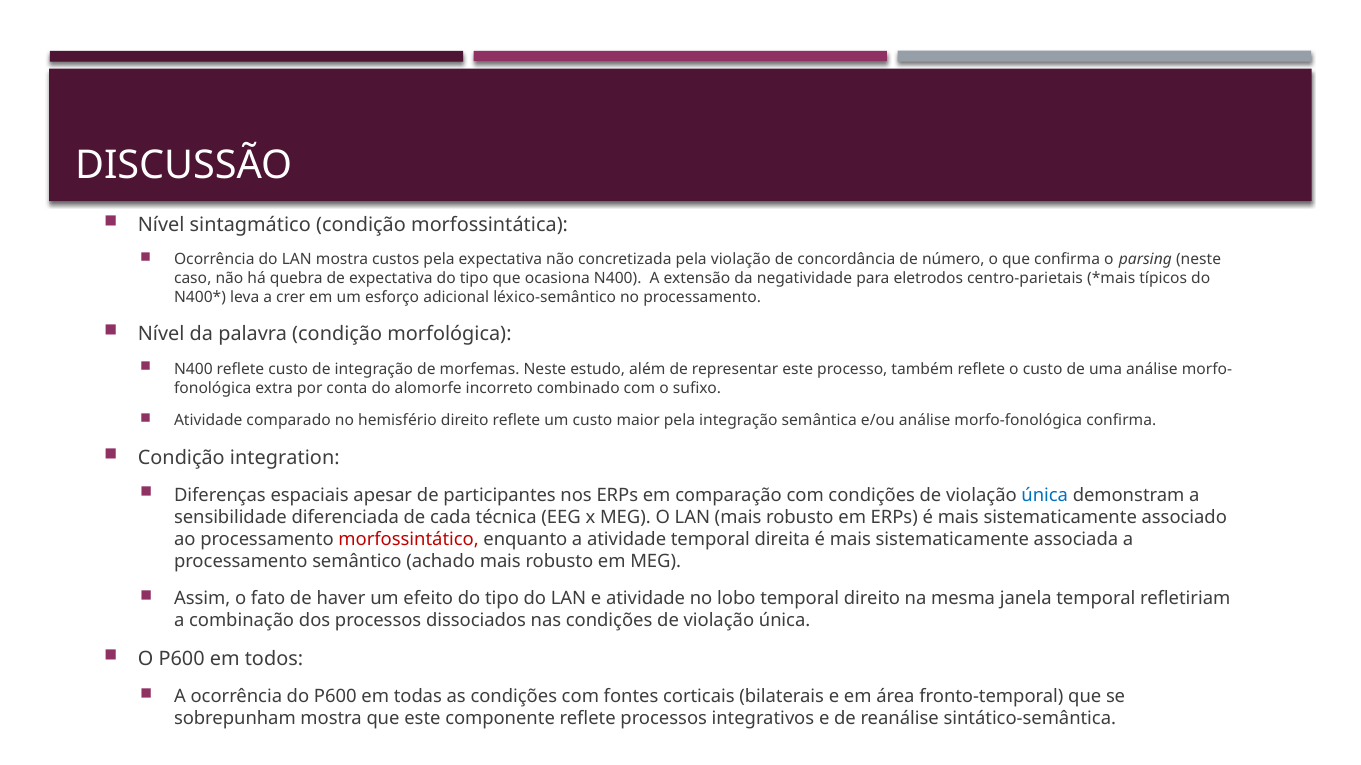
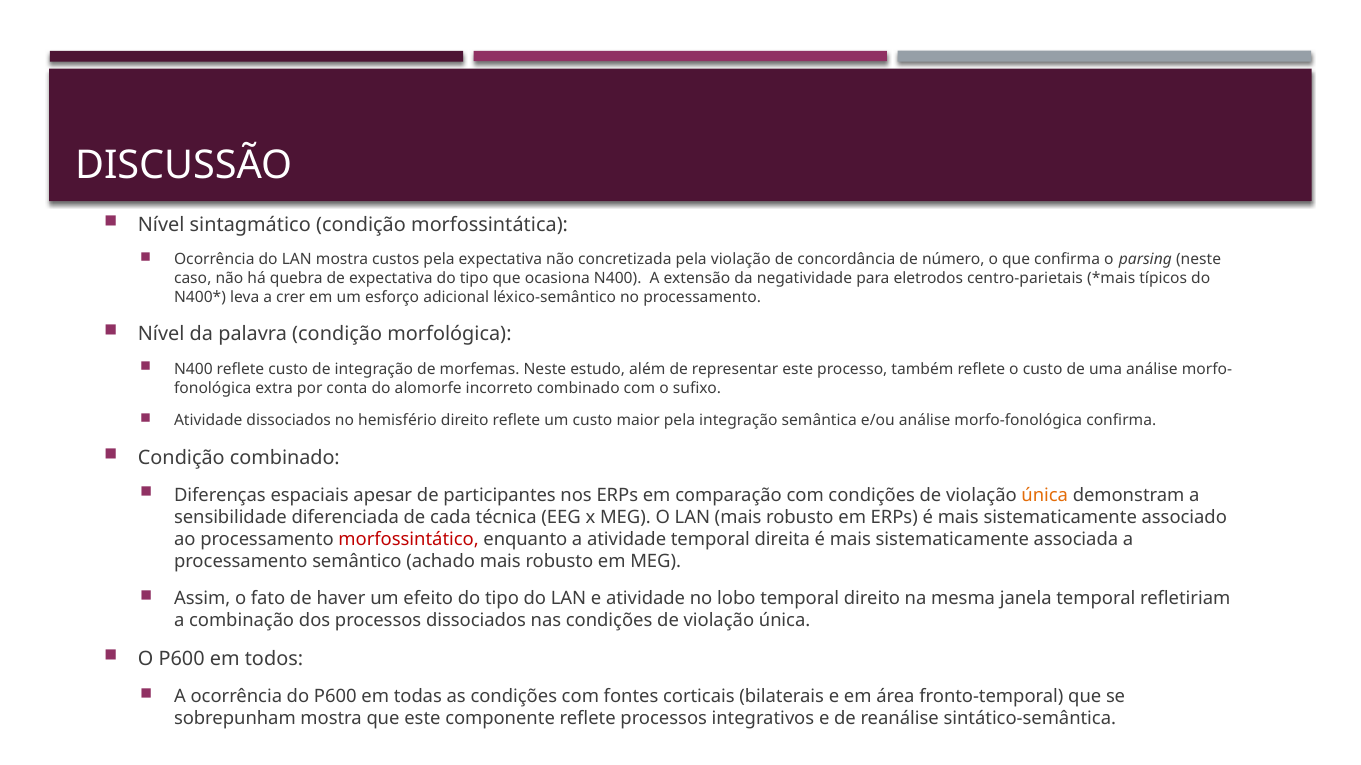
Atividade comparado: comparado -> dissociados
Condição integration: integration -> combinado
única at (1045, 496) colour: blue -> orange
